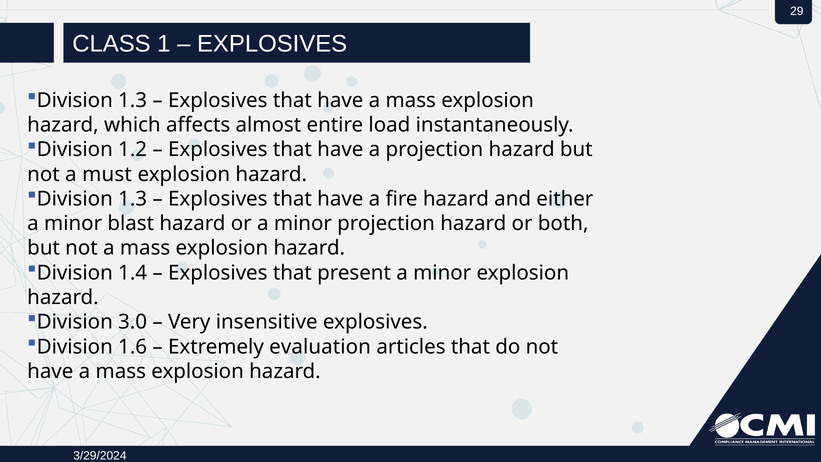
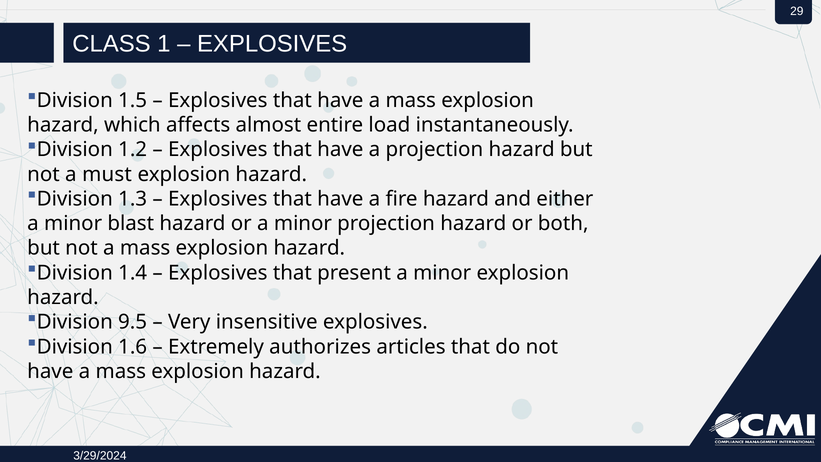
1.3 at (133, 100): 1.3 -> 1.5
3.0: 3.0 -> 9.5
evaluation: evaluation -> authorizes
